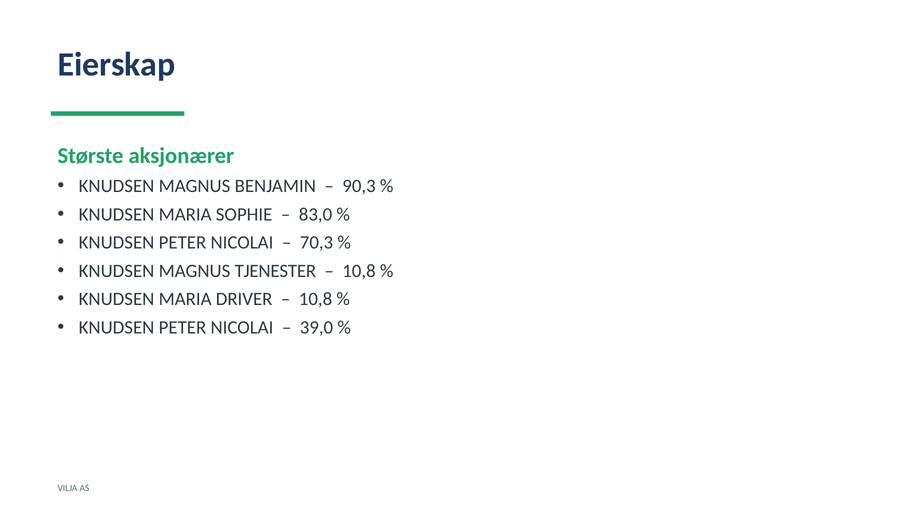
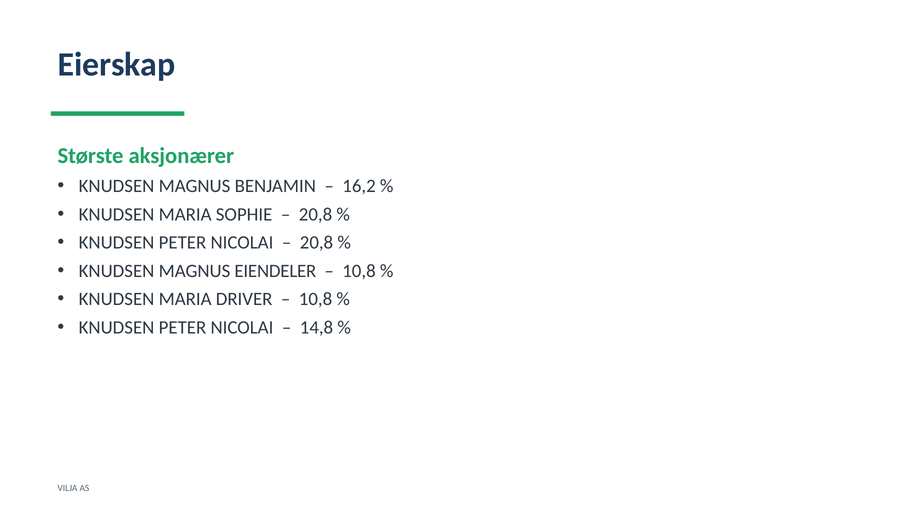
90,3: 90,3 -> 16,2
83,0 at (316, 214): 83,0 -> 20,8
70,3 at (316, 242): 70,3 -> 20,8
TJENESTER: TJENESTER -> EIENDELER
39,0: 39,0 -> 14,8
